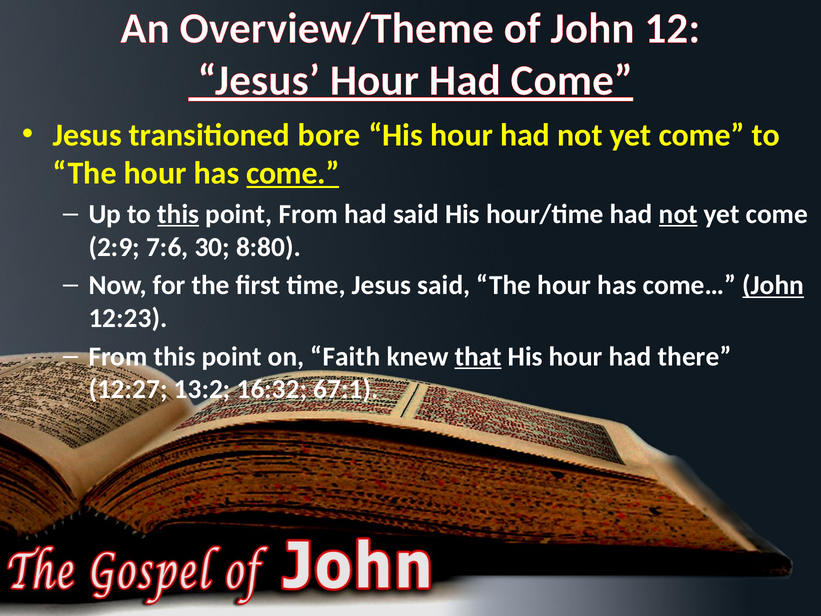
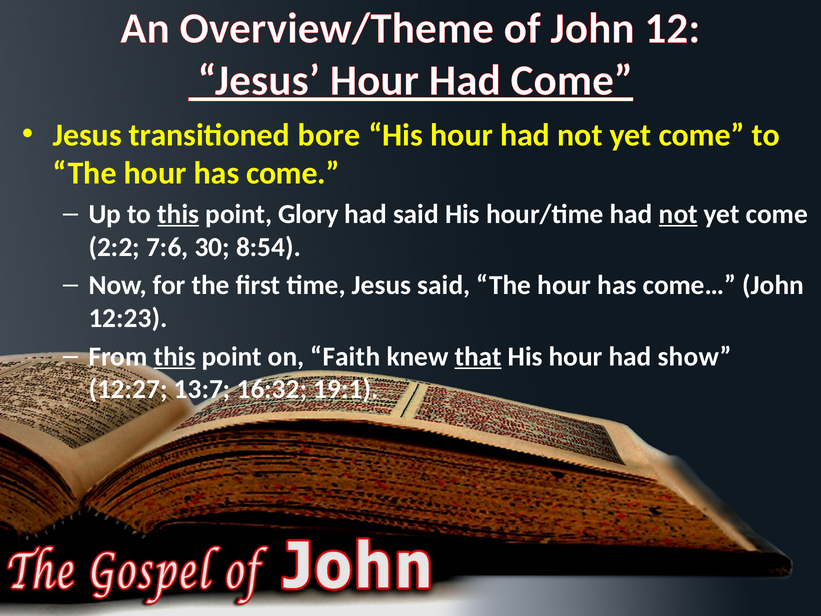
come at (293, 173) underline: present -> none
point From: From -> Glory
2:9: 2:9 -> 2:2
8:80: 8:80 -> 8:54
John at (773, 285) underline: present -> none
this at (175, 356) underline: none -> present
there: there -> show
13:2: 13:2 -> 13:7
67:1: 67:1 -> 19:1
